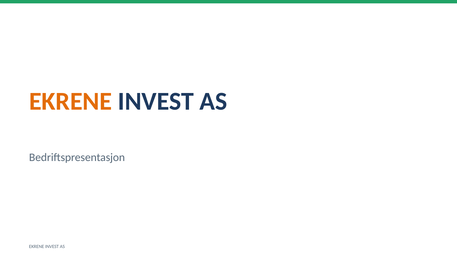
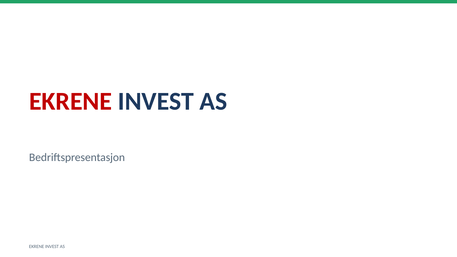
EKRENE at (71, 101) colour: orange -> red
